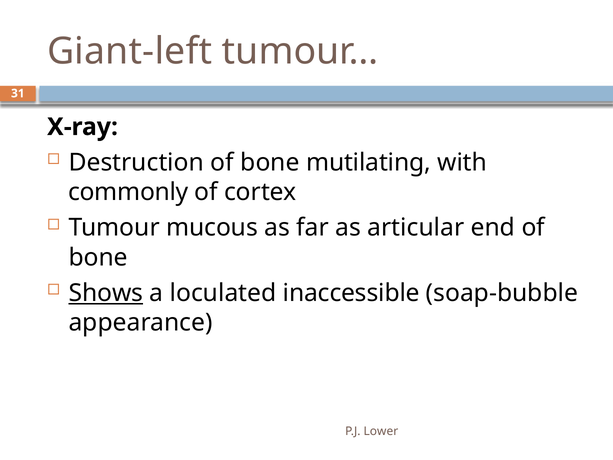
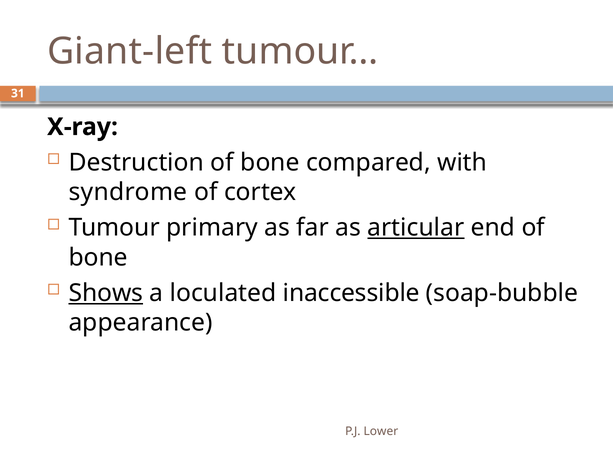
mutilating: mutilating -> compared
commonly: commonly -> syndrome
mucous: mucous -> primary
articular underline: none -> present
